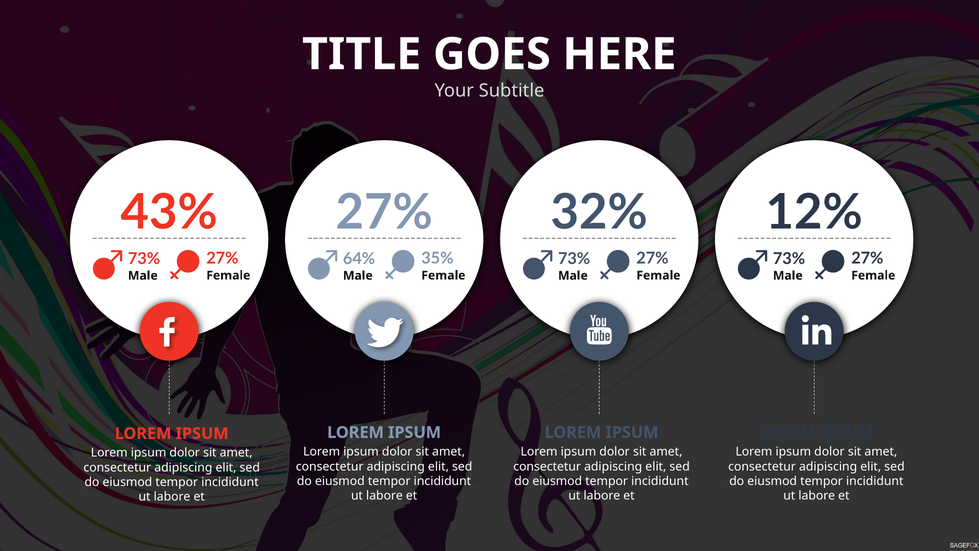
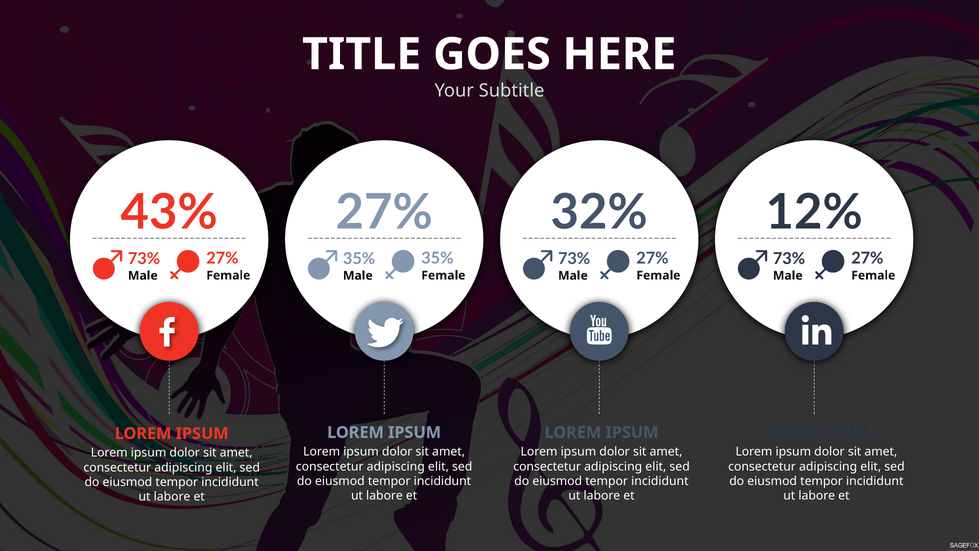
64% at (359, 259): 64% -> 35%
